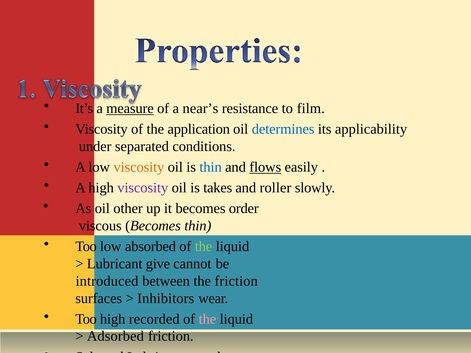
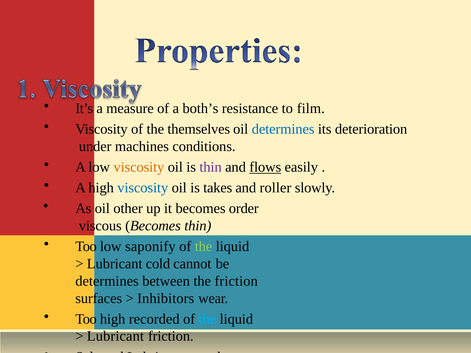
measure underline: present -> none
near’s: near’s -> both’s
application: application -> themselves
applicability: applicability -> deterioration
separated: separated -> machines
thin at (211, 167) colour: blue -> purple
viscosity at (143, 188) colour: purple -> blue
absorbed: absorbed -> saponify
give: give -> cold
introduced at (107, 281): introduced -> determines
the at (207, 319) colour: pink -> light blue
Adsorbed at (115, 336): Adsorbed -> Lubricant
